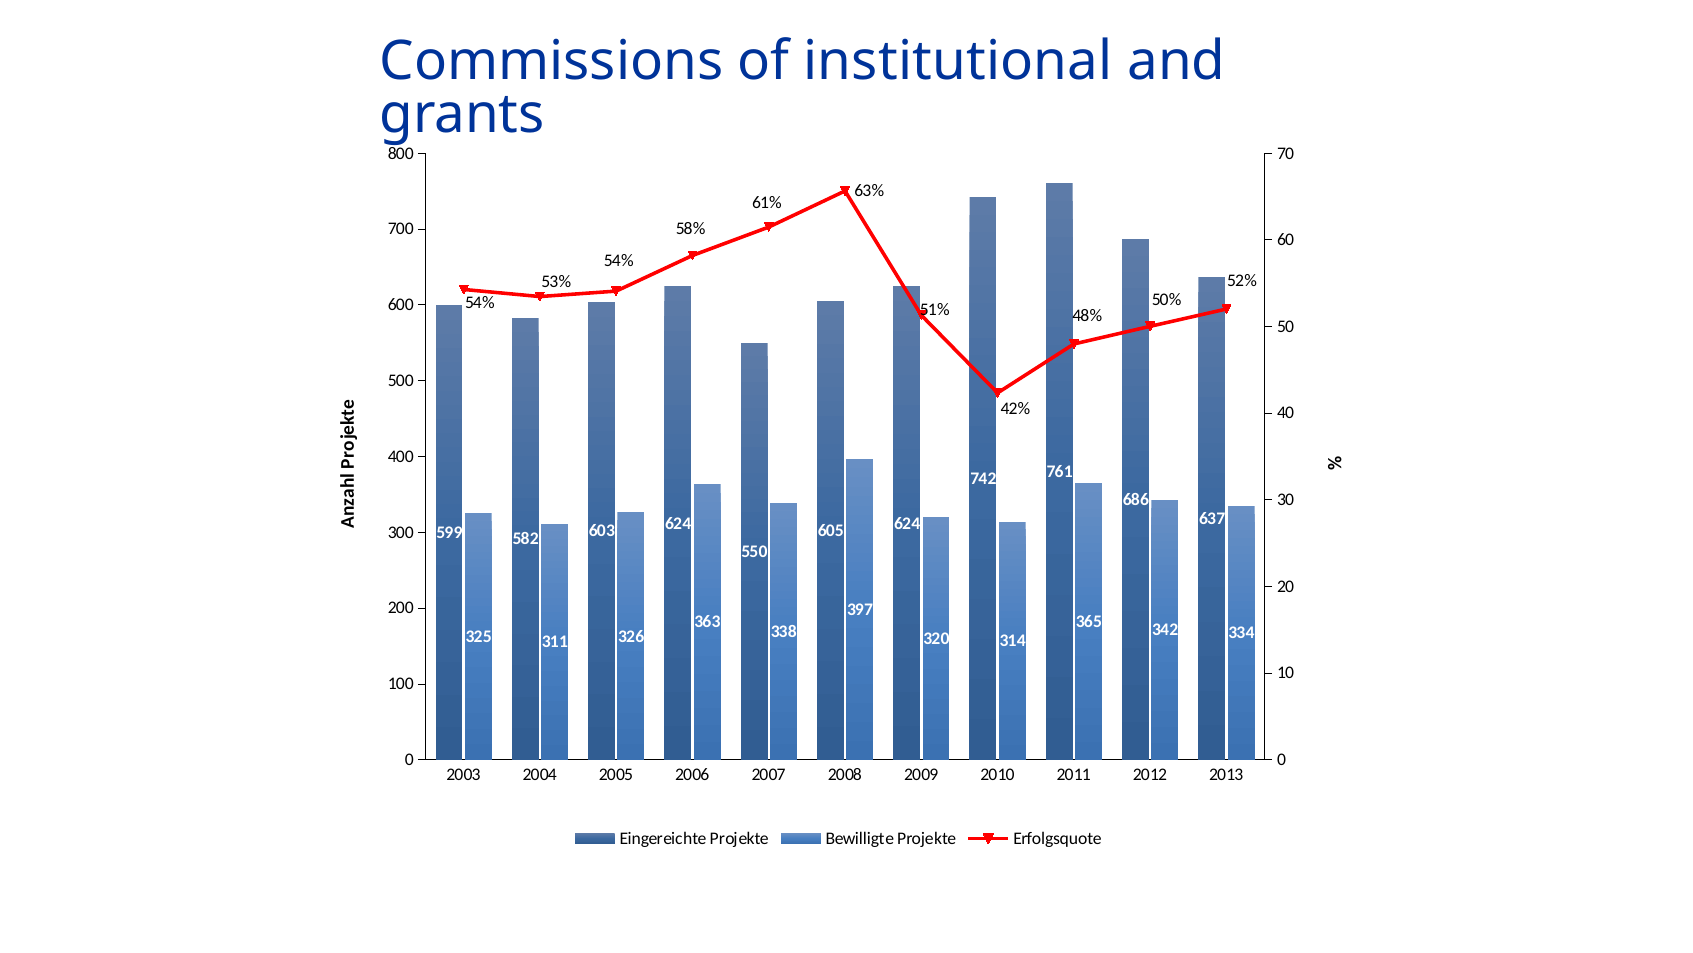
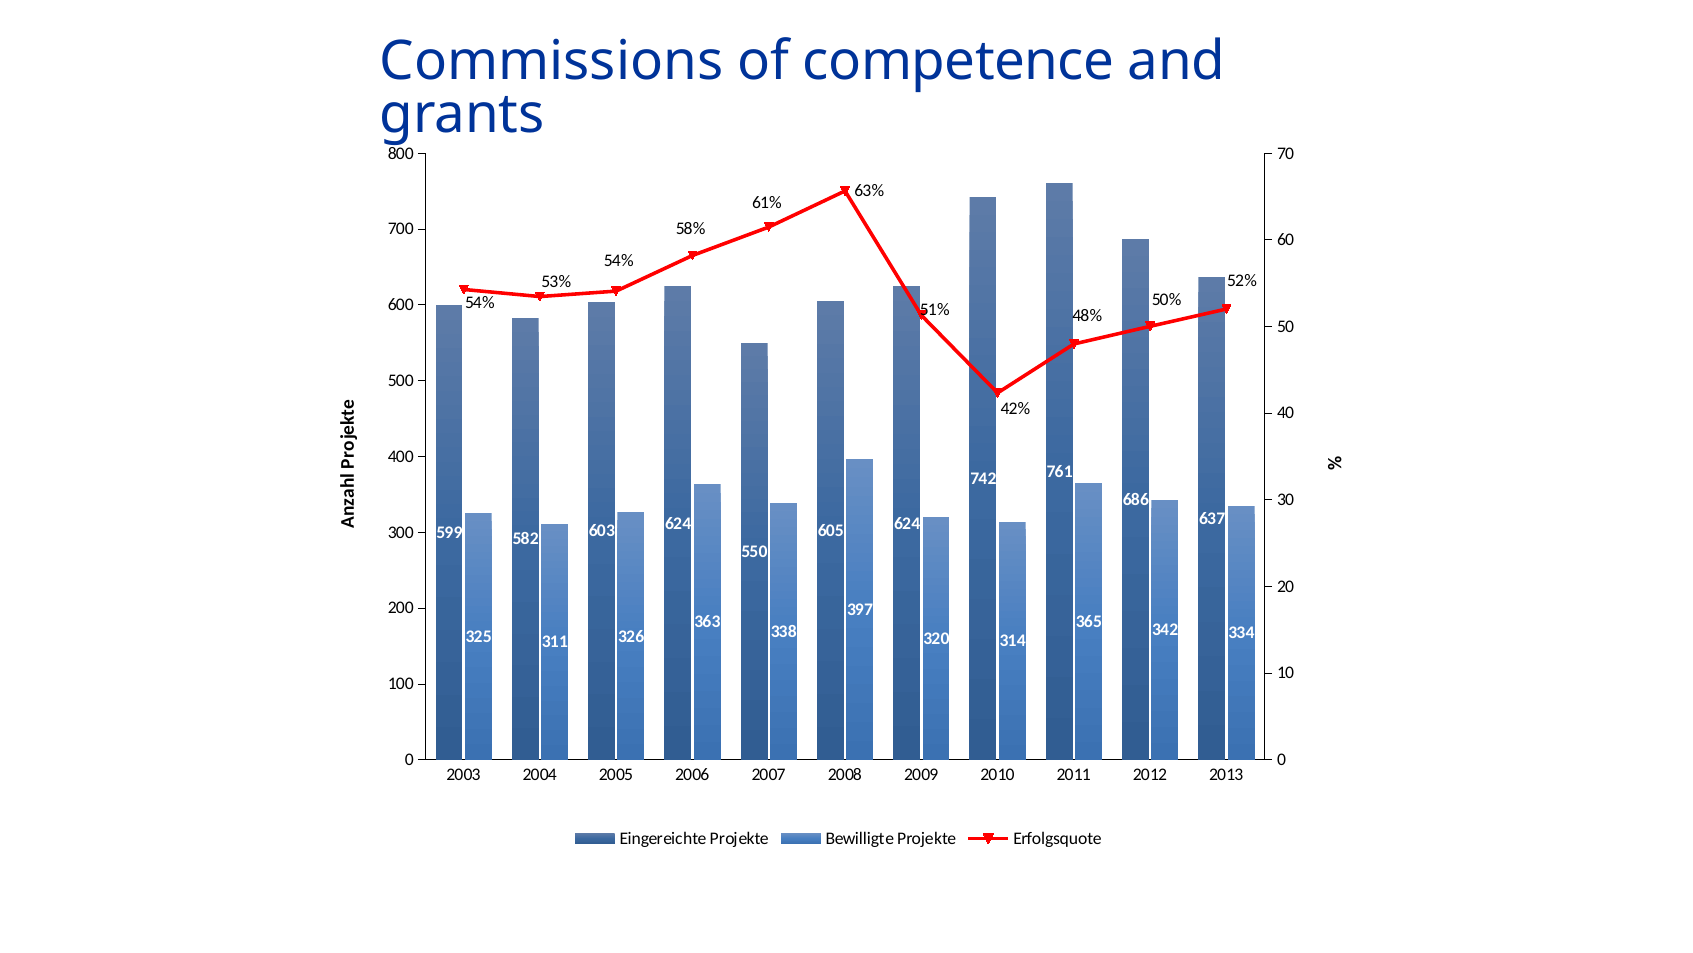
institutional: institutional -> competence
